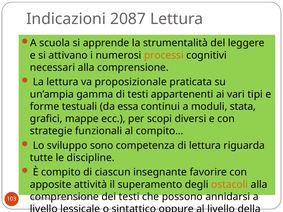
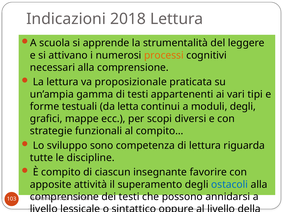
2087: 2087 -> 2018
essa: essa -> letta
moduli stata: stata -> degli
ostacoli colour: orange -> blue
